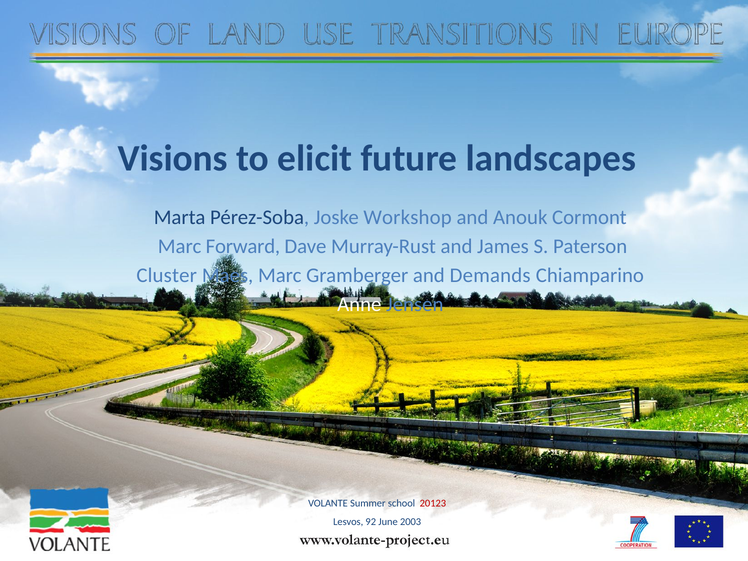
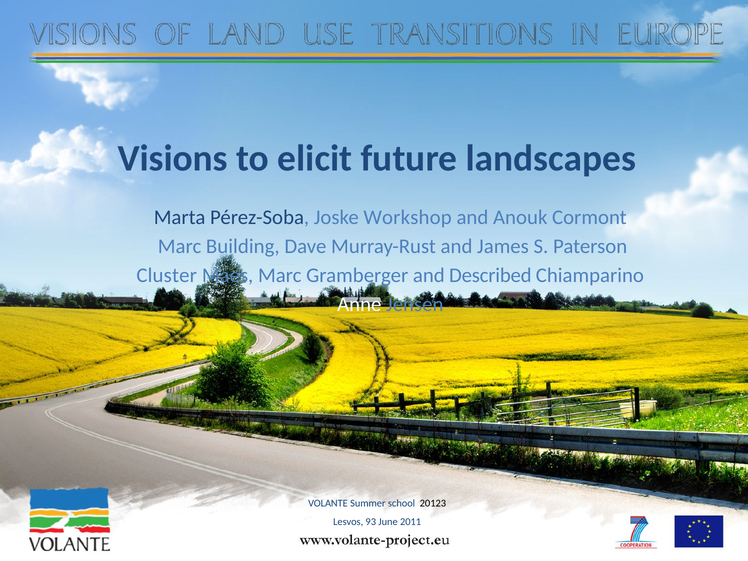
Forward: Forward -> Building
Demands: Demands -> Described
20123 colour: red -> black
92: 92 -> 93
2003: 2003 -> 2011
